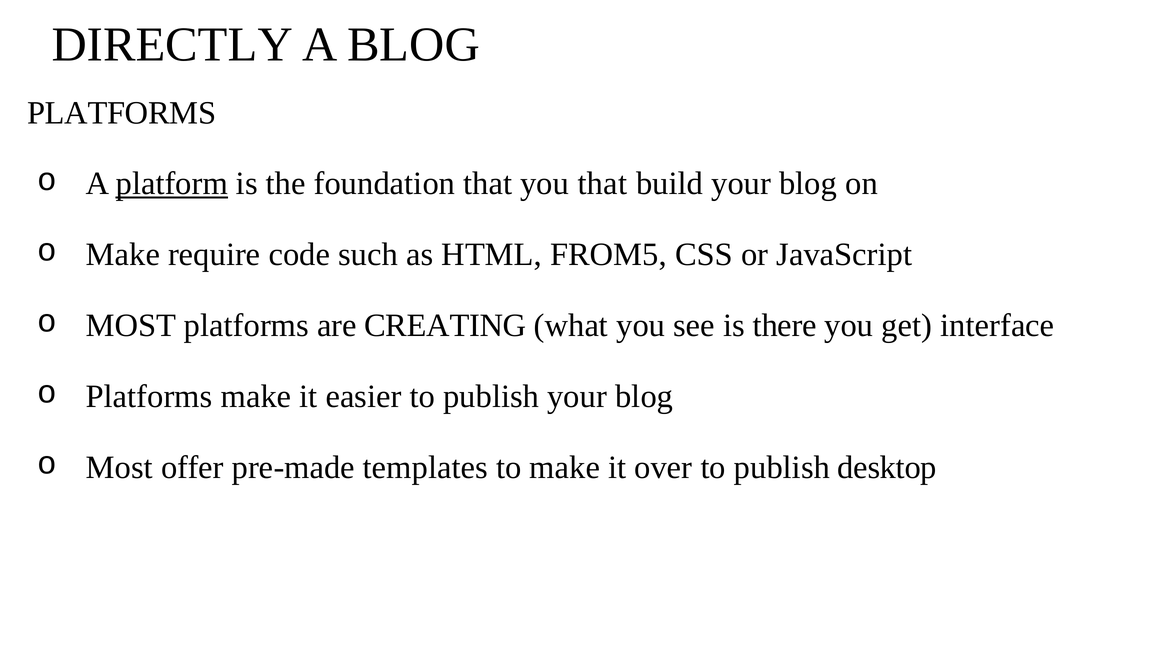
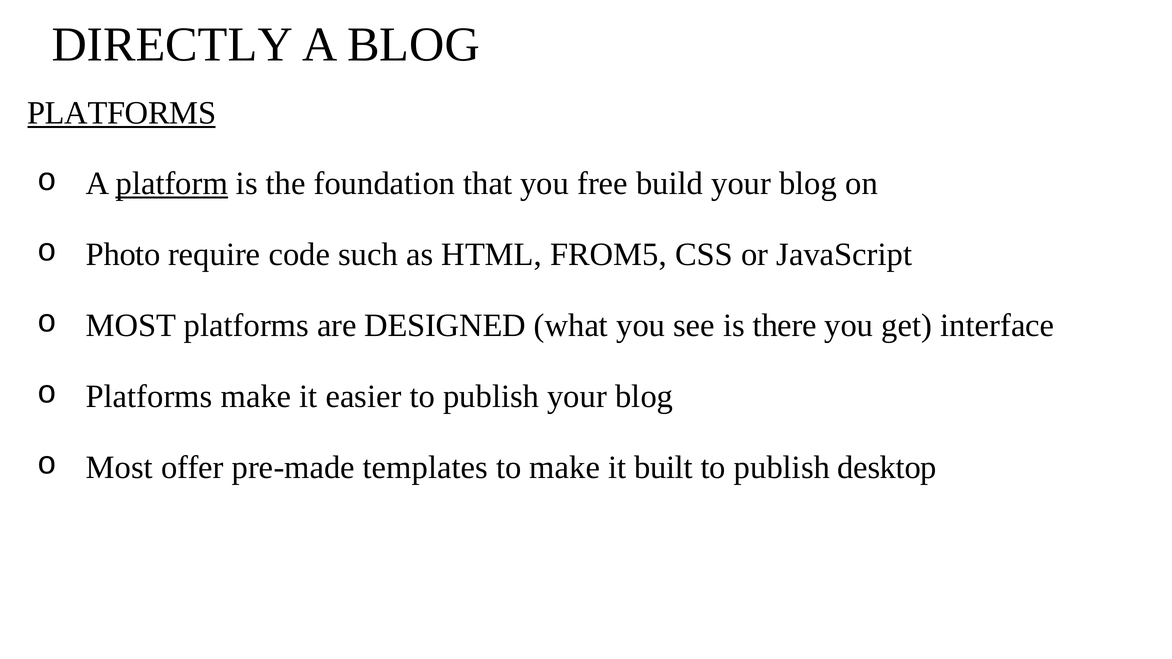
PLATFORMS at (122, 113) underline: none -> present
you that: that -> free
Make at (123, 255): Make -> Photo
CREATING: CREATING -> DESIGNED
over: over -> built
